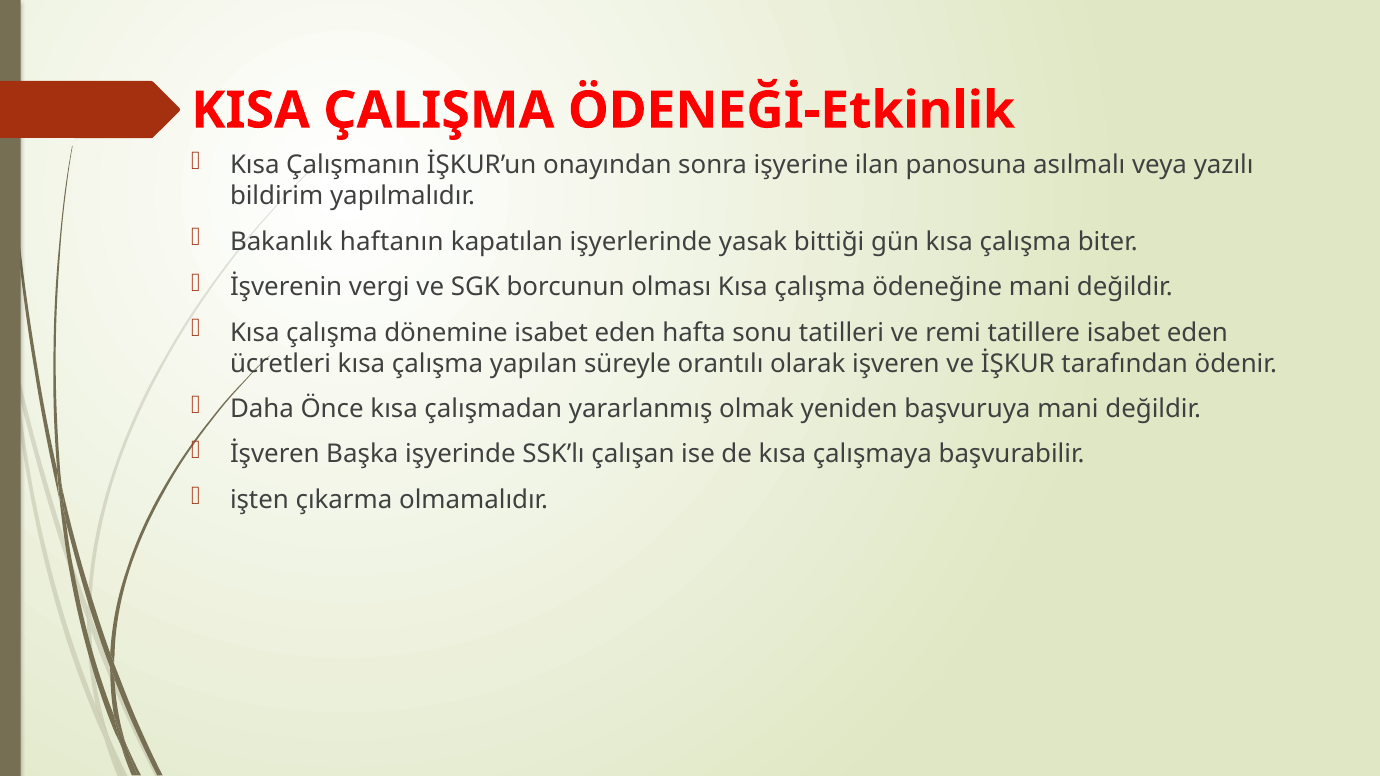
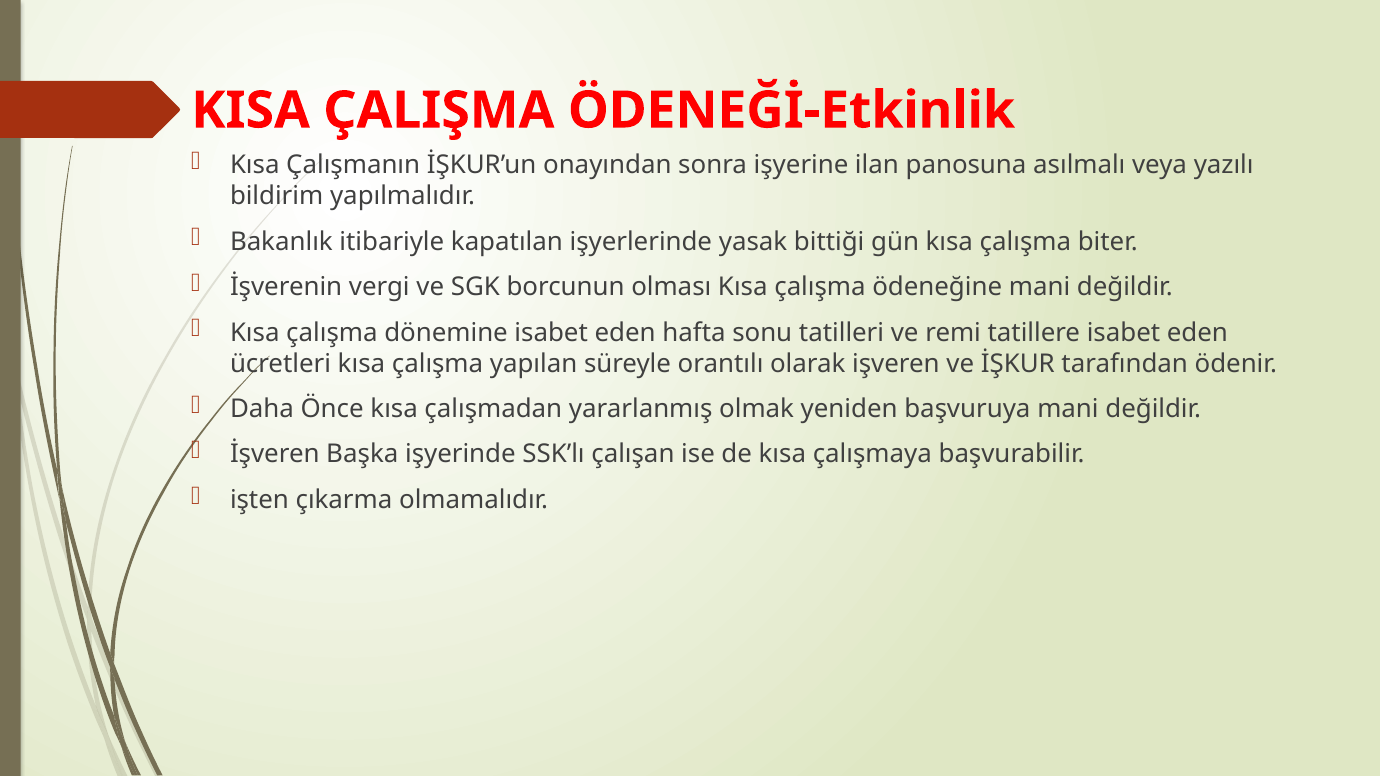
haftanın: haftanın -> itibariyle
